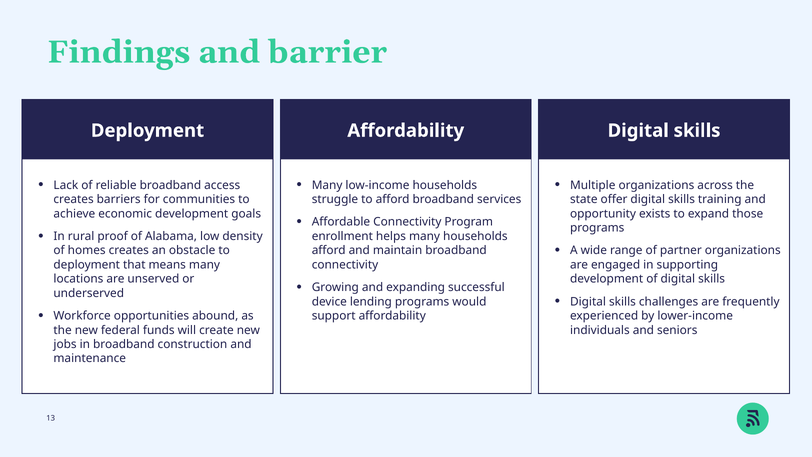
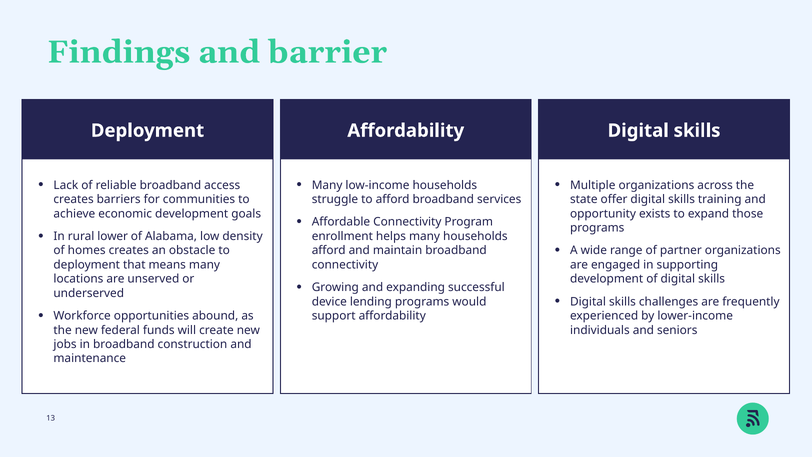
proof: proof -> lower
